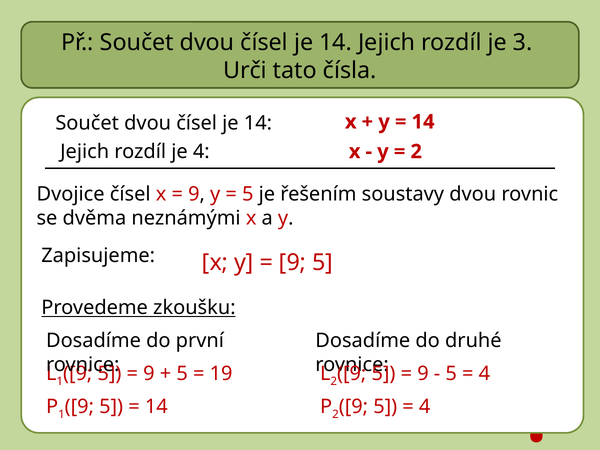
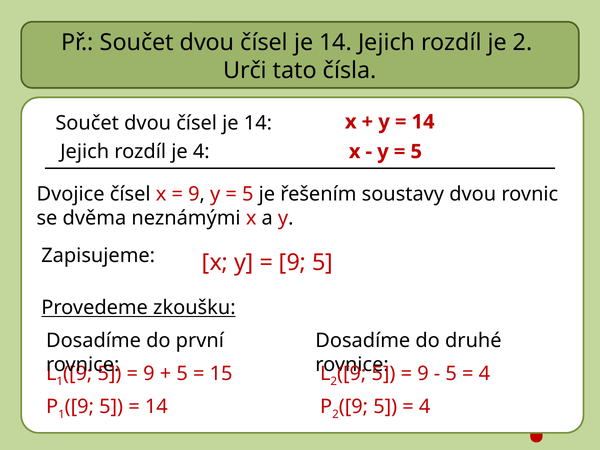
je 3: 3 -> 2
2 at (416, 152): 2 -> 5
19: 19 -> 15
